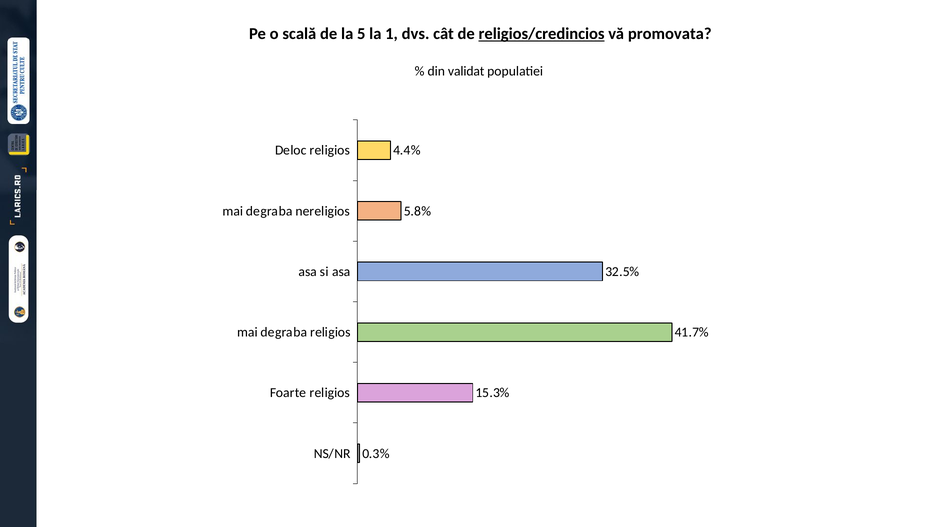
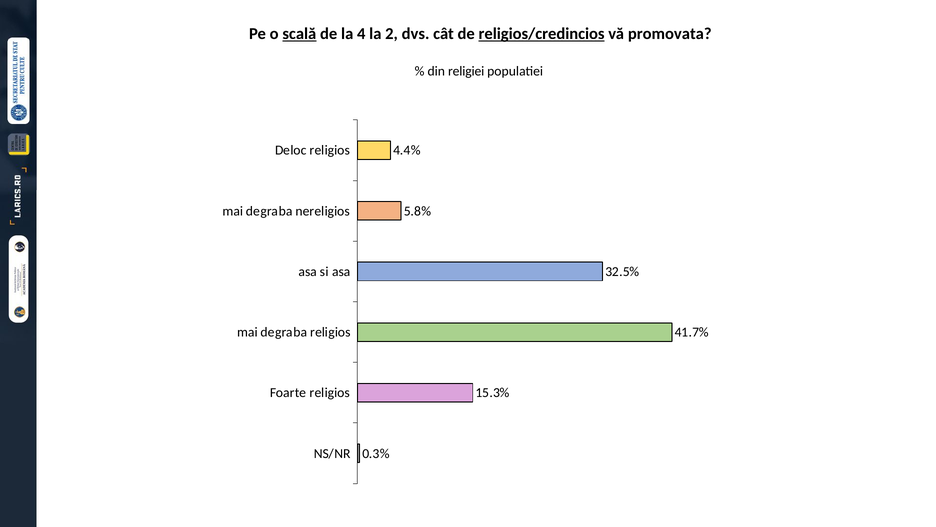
scală underline: none -> present
5: 5 -> 4
1: 1 -> 2
validat: validat -> religiei
